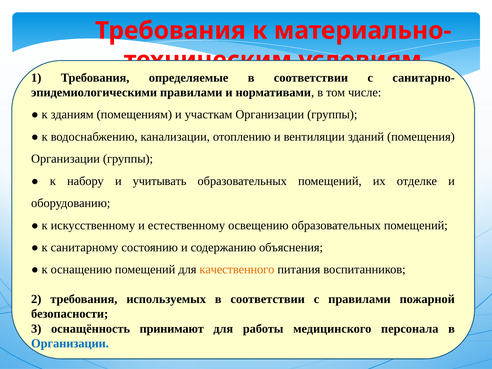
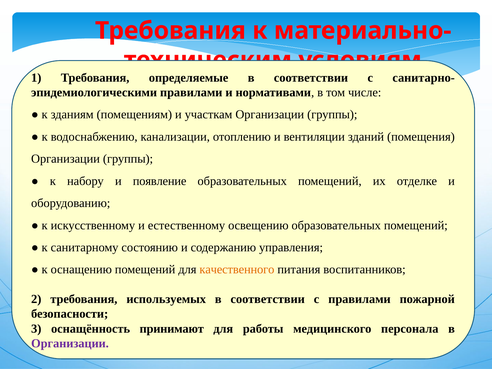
учитывать: учитывать -> появление
объяснения: объяснения -> управления
Организации at (70, 343) colour: blue -> purple
